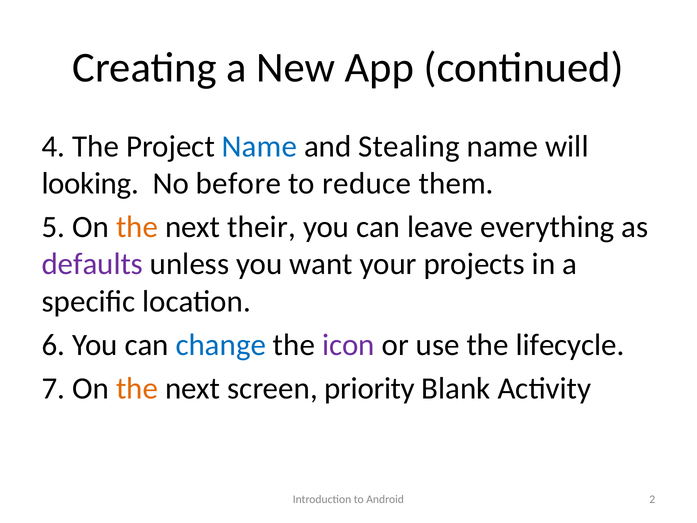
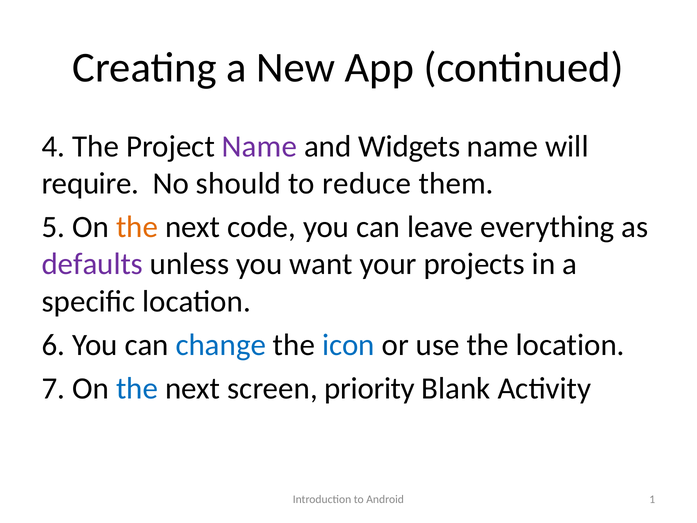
Name at (259, 146) colour: blue -> purple
Stealing: Stealing -> Widgets
looking: looking -> require
before: before -> should
their: their -> code
icon colour: purple -> blue
the lifecycle: lifecycle -> location
the at (137, 388) colour: orange -> blue
2: 2 -> 1
